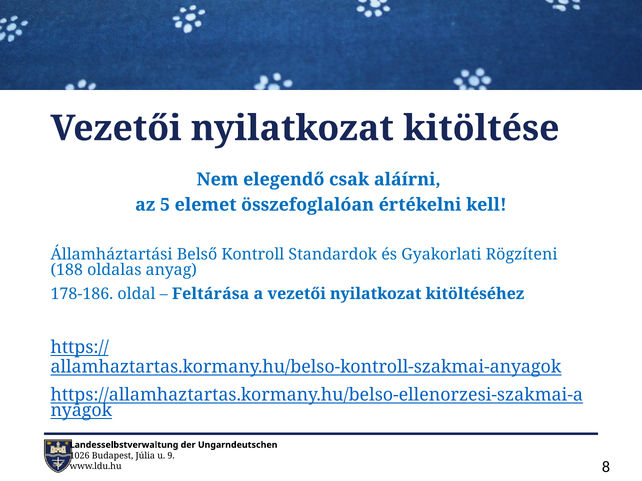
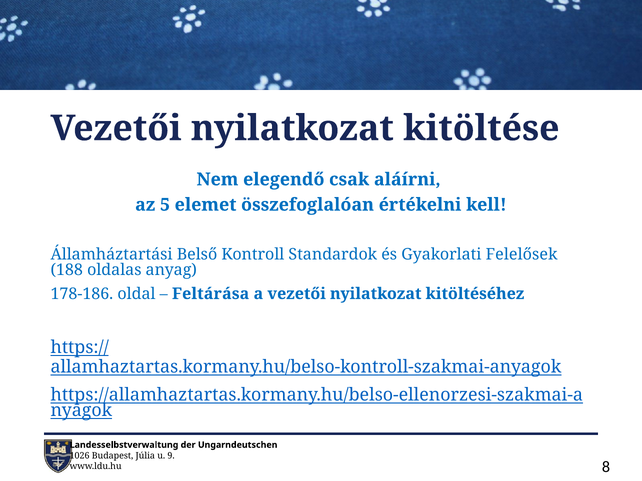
Rögzíteni: Rögzíteni -> Felelősek
